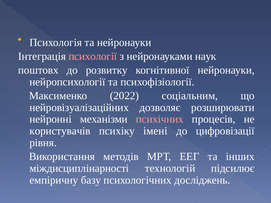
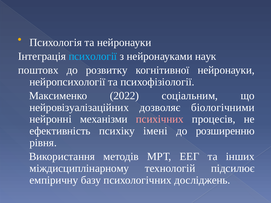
психології colour: pink -> light blue
розширювати: розширювати -> біологічними
користувачів: користувачів -> ефективність
цифровізації: цифровізації -> розширенню
міждисциплінарності: міждисциплінарності -> міждисциплінарному
